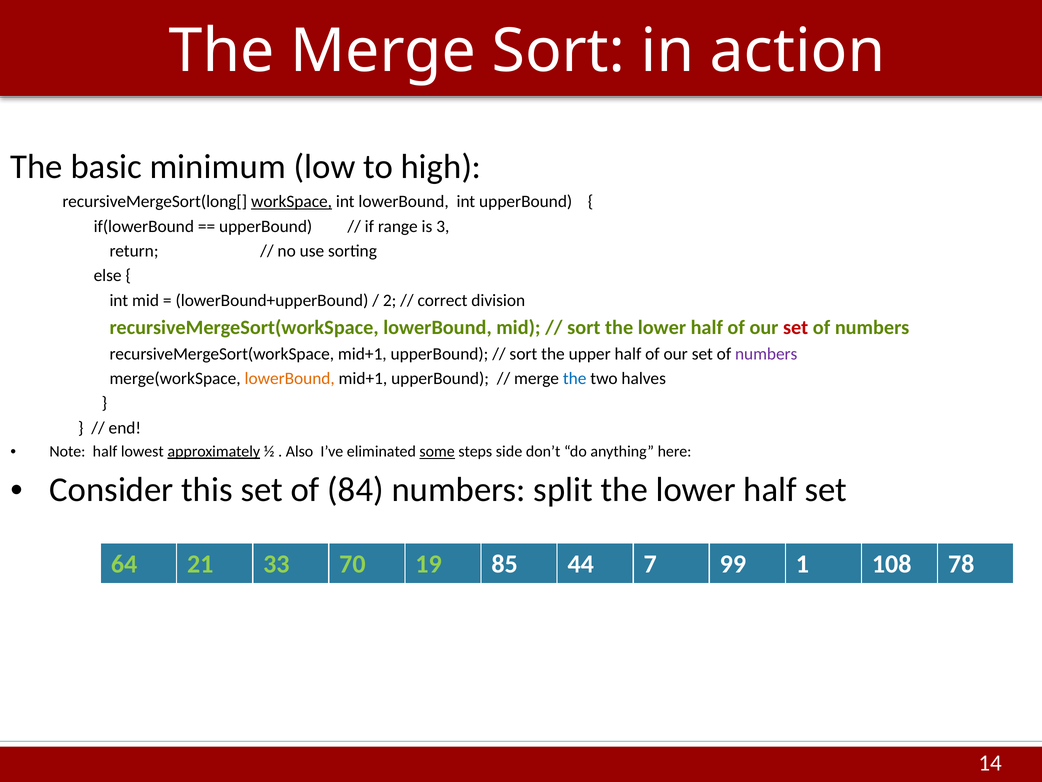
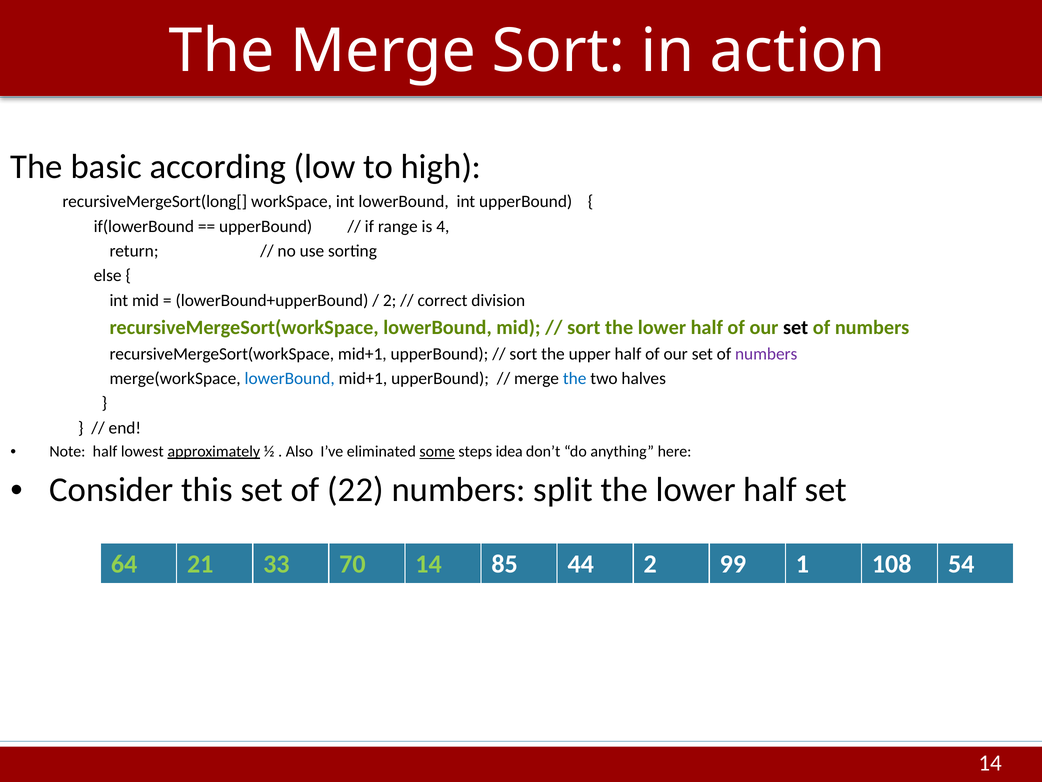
minimum: minimum -> according
workSpace underline: present -> none
3: 3 -> 4
set at (796, 327) colour: red -> black
lowerBound at (290, 378) colour: orange -> blue
side: side -> idea
84: 84 -> 22
70 19: 19 -> 14
44 7: 7 -> 2
78: 78 -> 54
